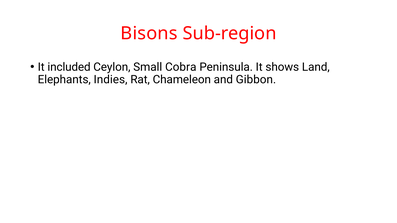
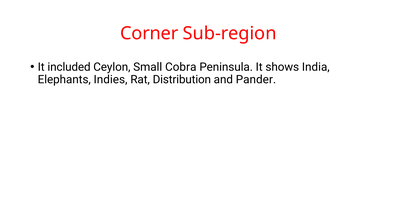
Bisons: Bisons -> Corner
Land: Land -> India
Chameleon: Chameleon -> Distribution
Gibbon: Gibbon -> Pander
